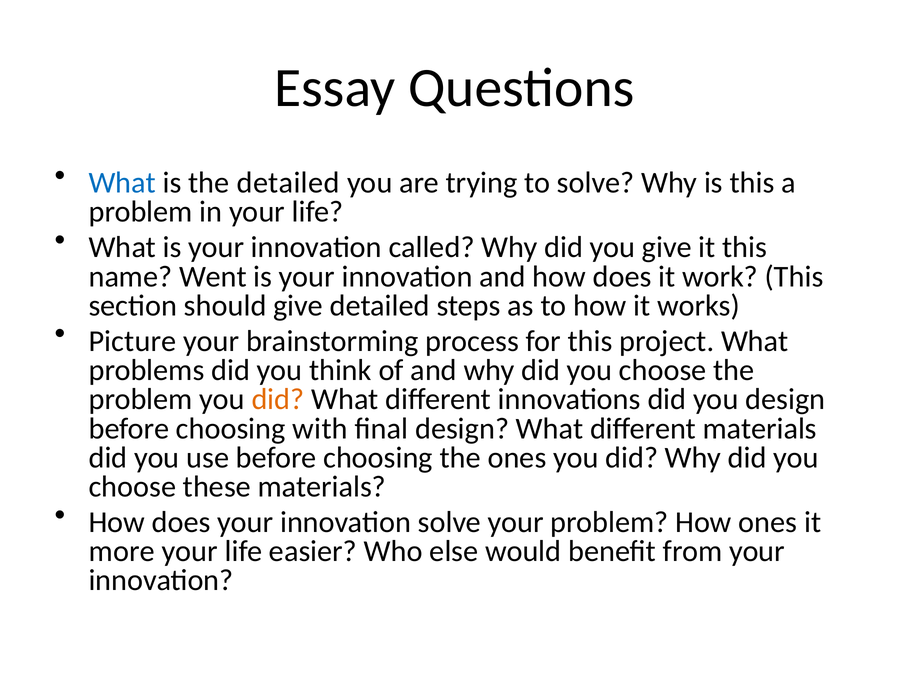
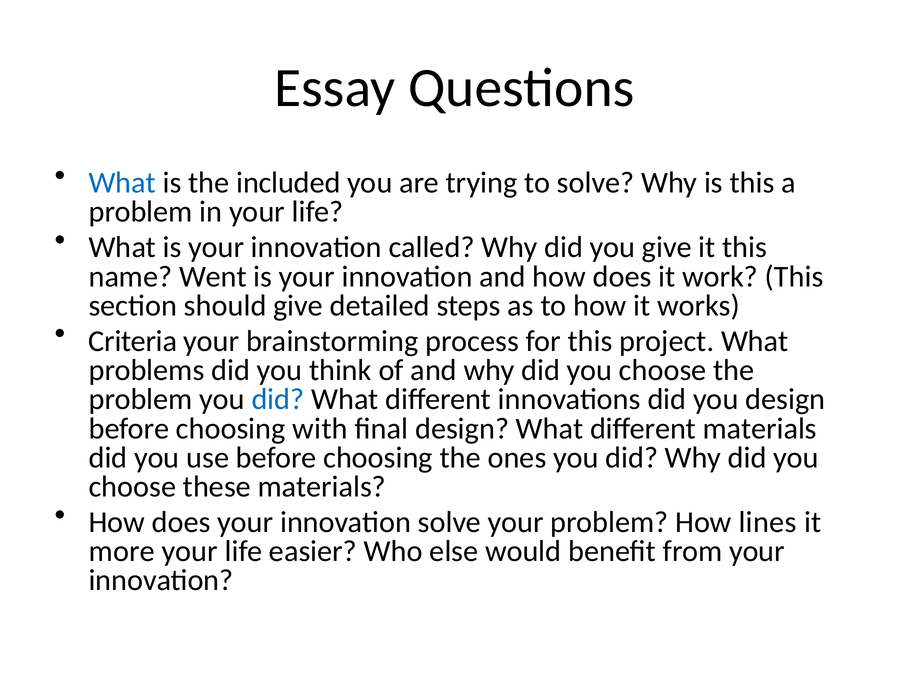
the detailed: detailed -> included
Picture: Picture -> Criteria
did at (278, 399) colour: orange -> blue
How ones: ones -> lines
